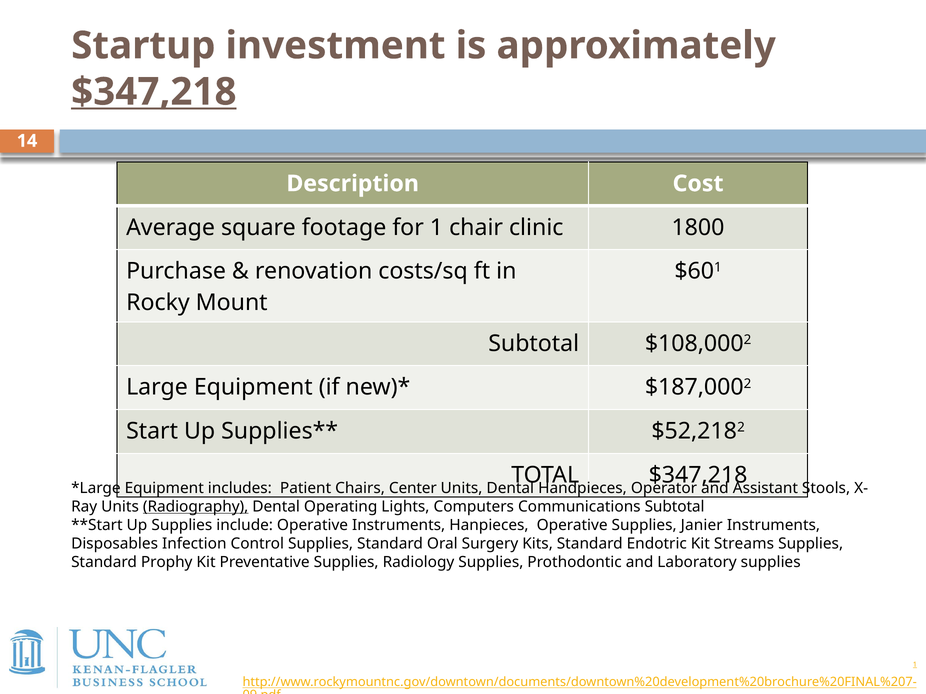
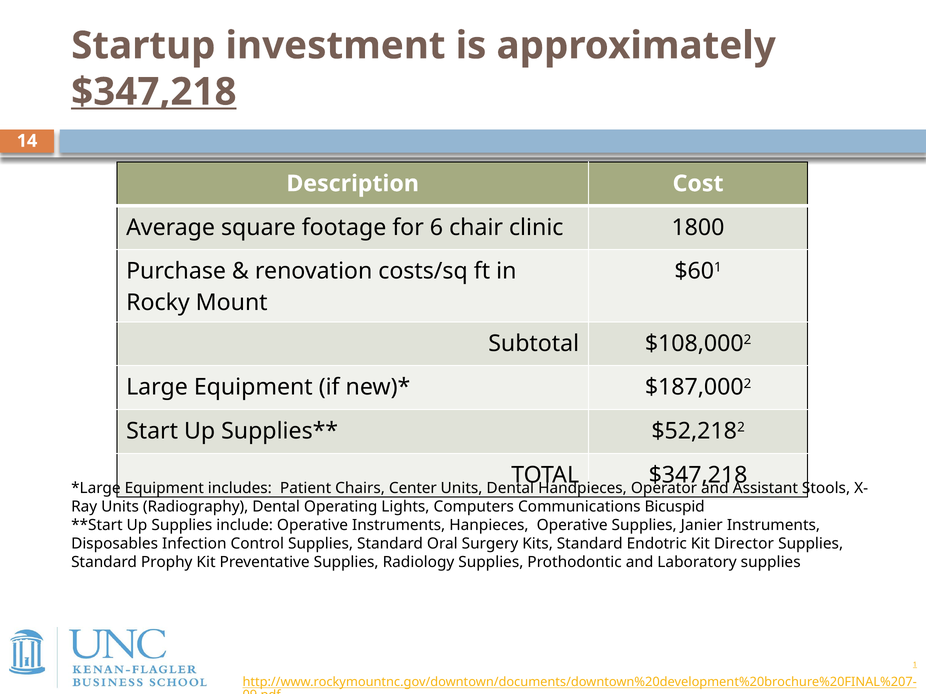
for 1: 1 -> 6
Radiography underline: present -> none
Communications Subtotal: Subtotal -> Bicuspid
Streams: Streams -> Director
